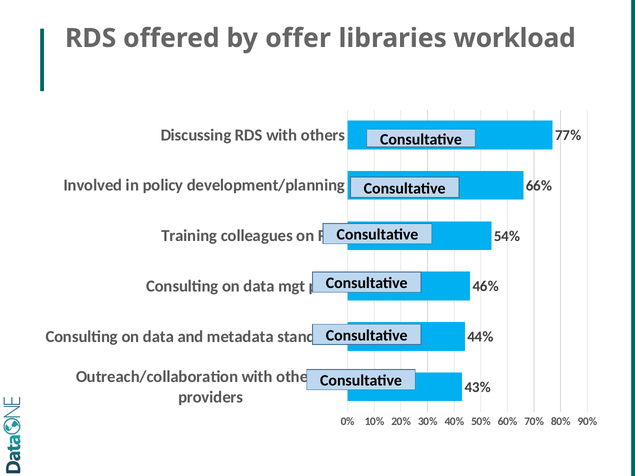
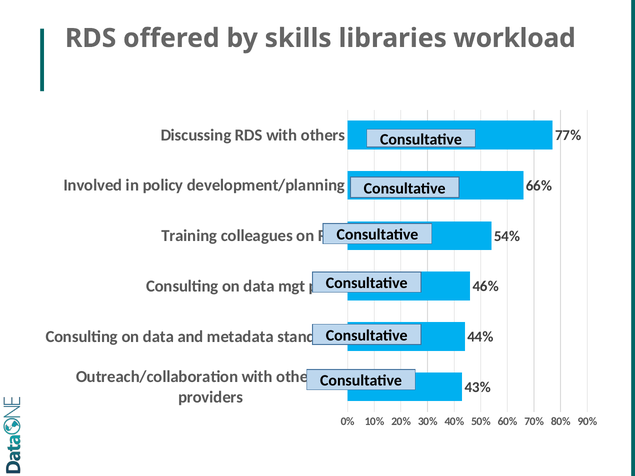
offer: offer -> skills
